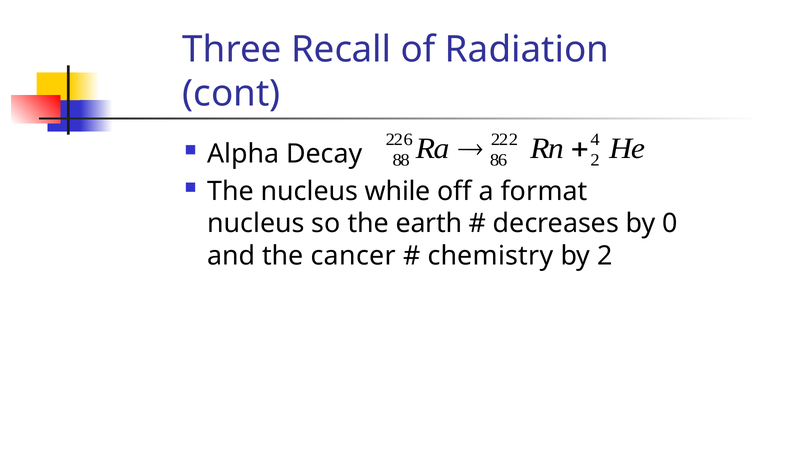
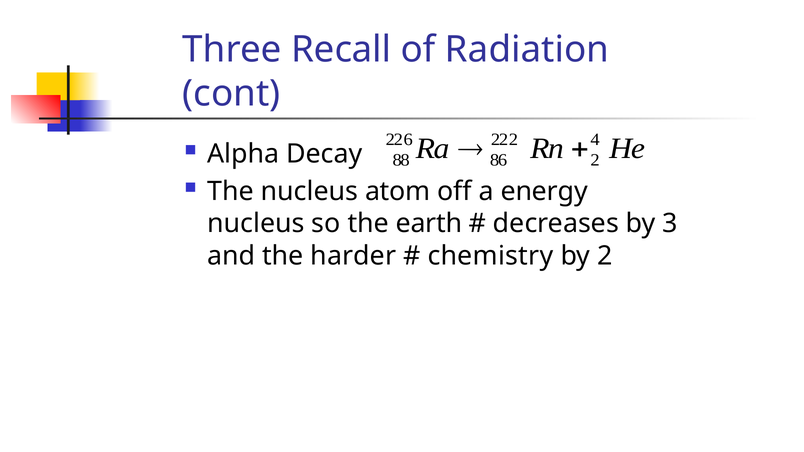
while: while -> atom
format: format -> energy
0: 0 -> 3
cancer: cancer -> harder
